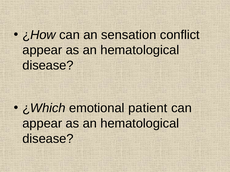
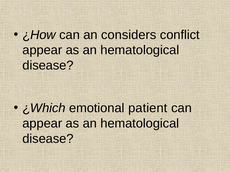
sensation: sensation -> considers
